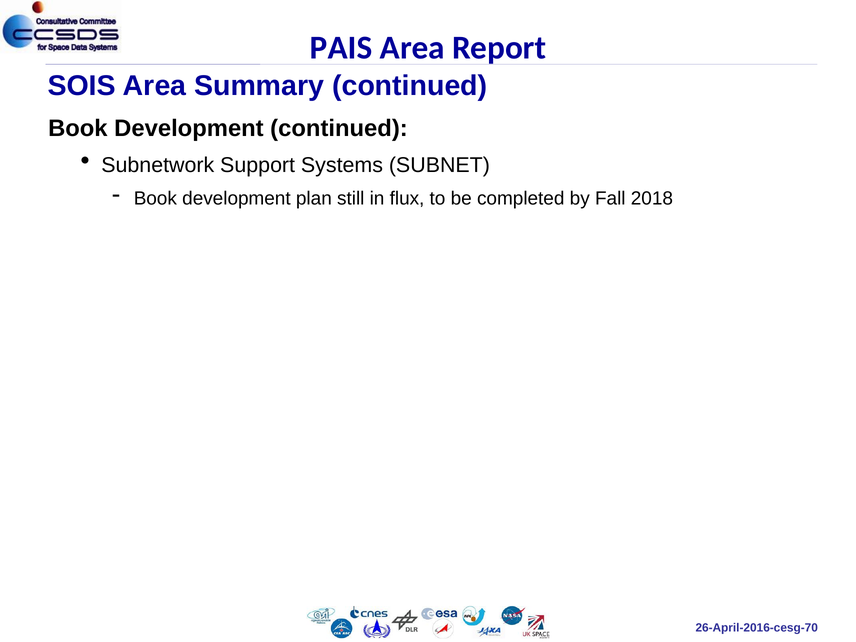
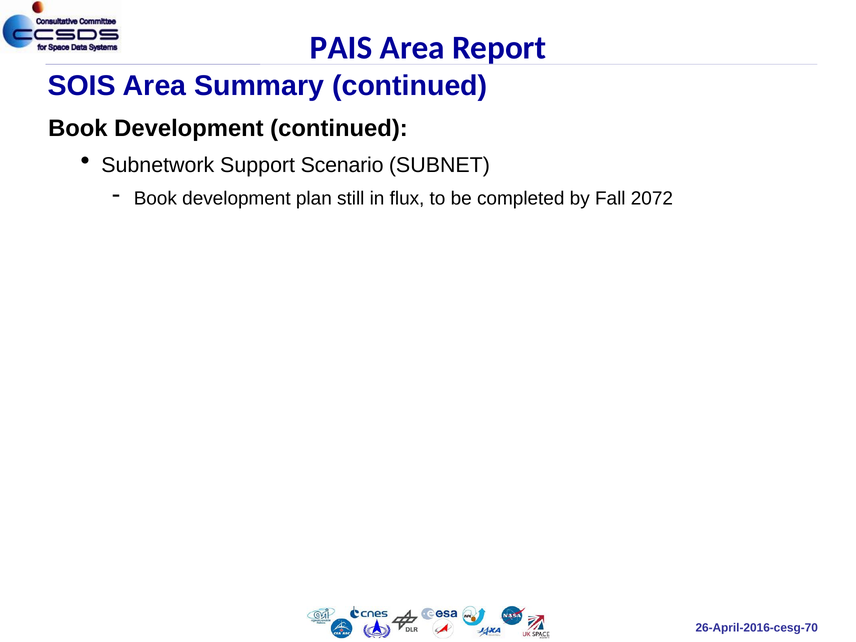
Systems: Systems -> Scenario
2018: 2018 -> 2072
